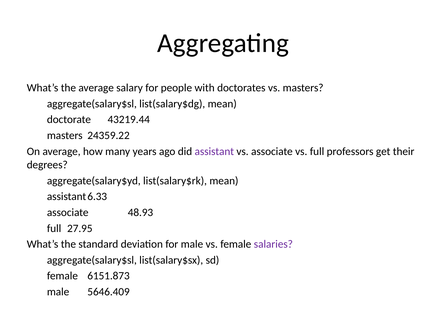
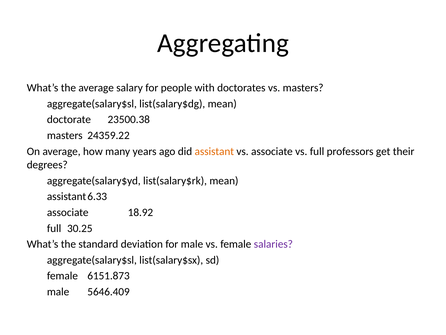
43219.44: 43219.44 -> 23500.38
assistant colour: purple -> orange
48.93: 48.93 -> 18.92
27.95: 27.95 -> 30.25
